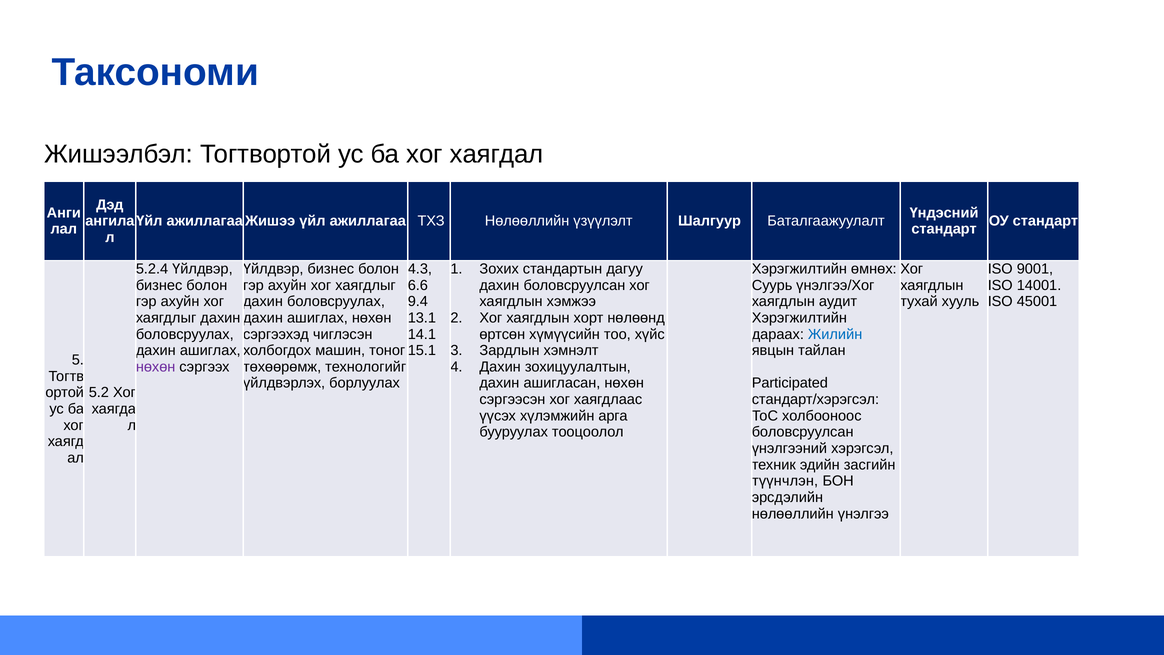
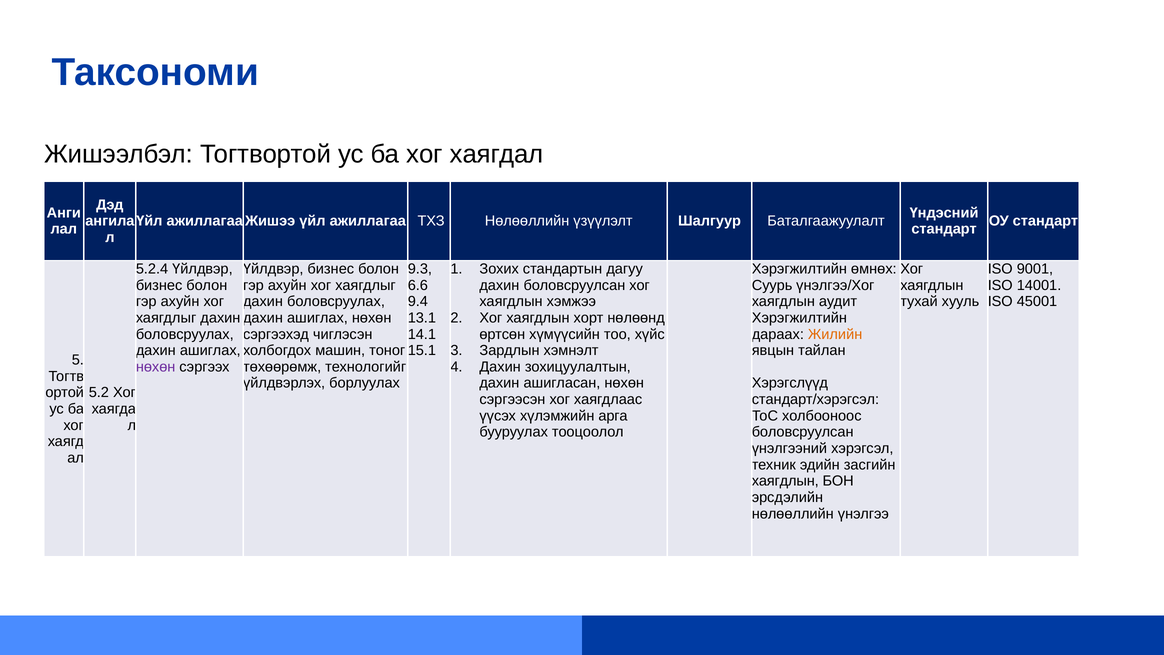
4.3: 4.3 -> 9.3
Жилийн colour: blue -> orange
Participated: Participated -> Хэрэгслүүд
түүнчлэн at (785, 481): түүнчлэн -> хаягдлын
